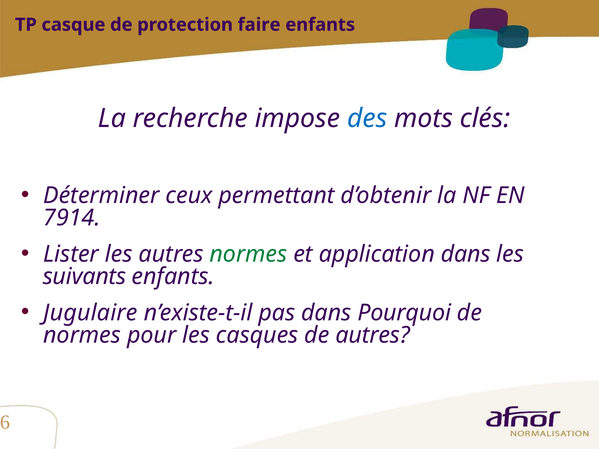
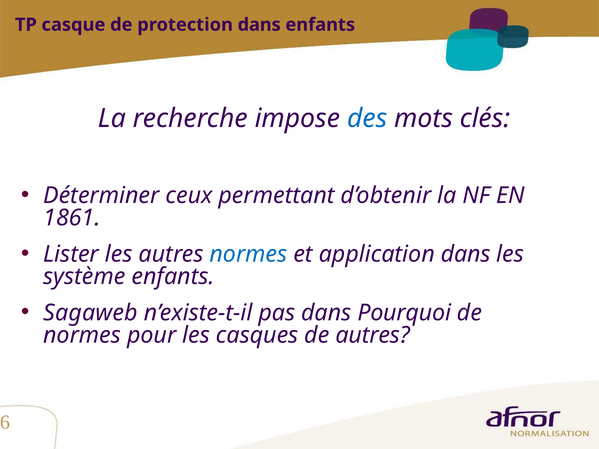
protection faire: faire -> dans
7914: 7914 -> 1861
normes at (248, 254) colour: green -> blue
suivants: suivants -> système
Jugulaire: Jugulaire -> Sagaweb
